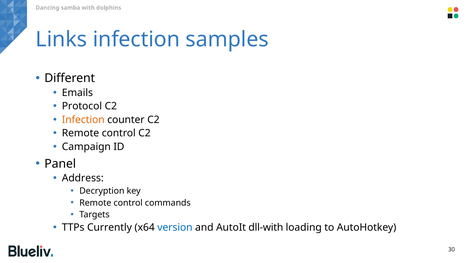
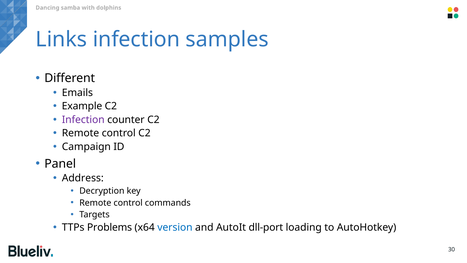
Protocol: Protocol -> Example
Infection at (83, 120) colour: orange -> purple
Currently: Currently -> Problems
dll-with: dll-with -> dll-port
